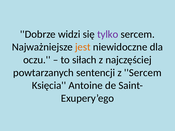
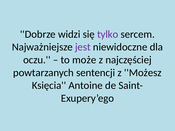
jest colour: orange -> purple
siłach: siłach -> może
z Sercem: Sercem -> Możesz
